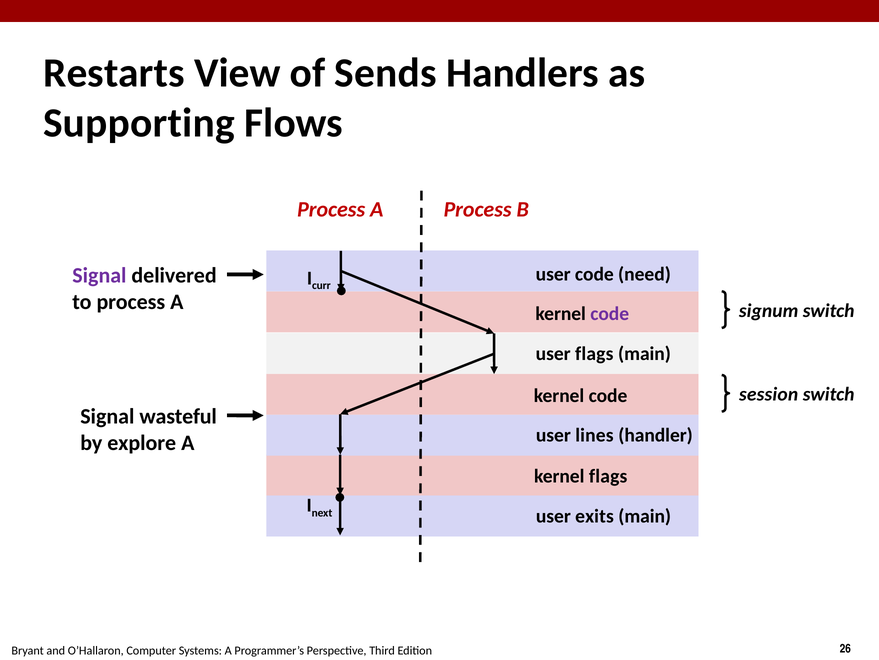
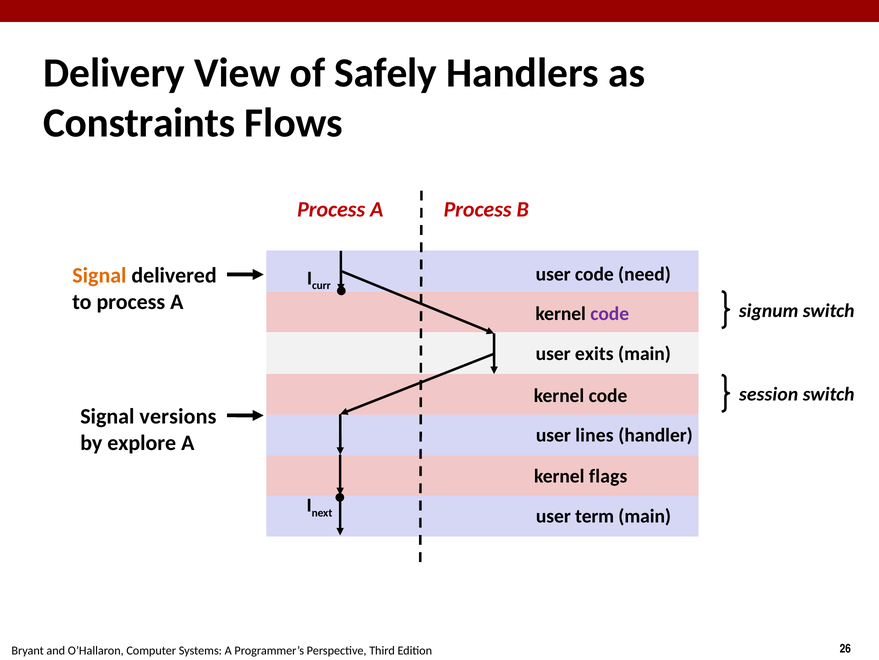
Restarts: Restarts -> Delivery
Sends: Sends -> Safely
Supporting: Supporting -> Constraints
Signal at (99, 275) colour: purple -> orange
user flags: flags -> exits
wasteful: wasteful -> versions
exits: exits -> term
